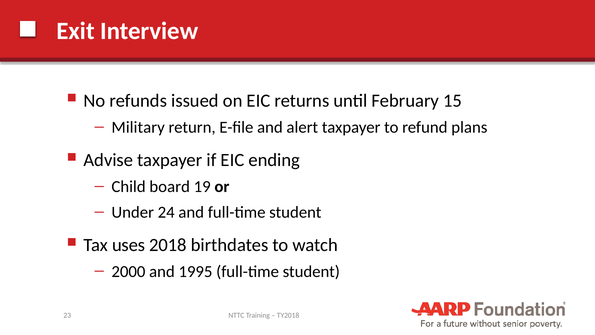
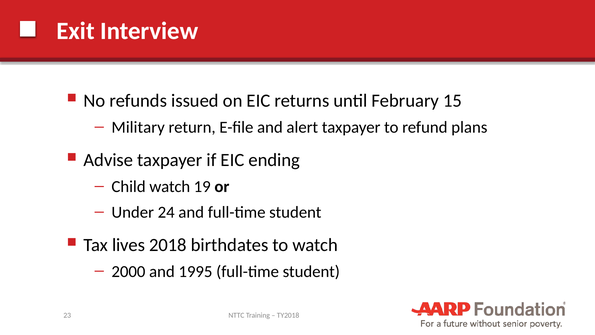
Child board: board -> watch
uses: uses -> lives
